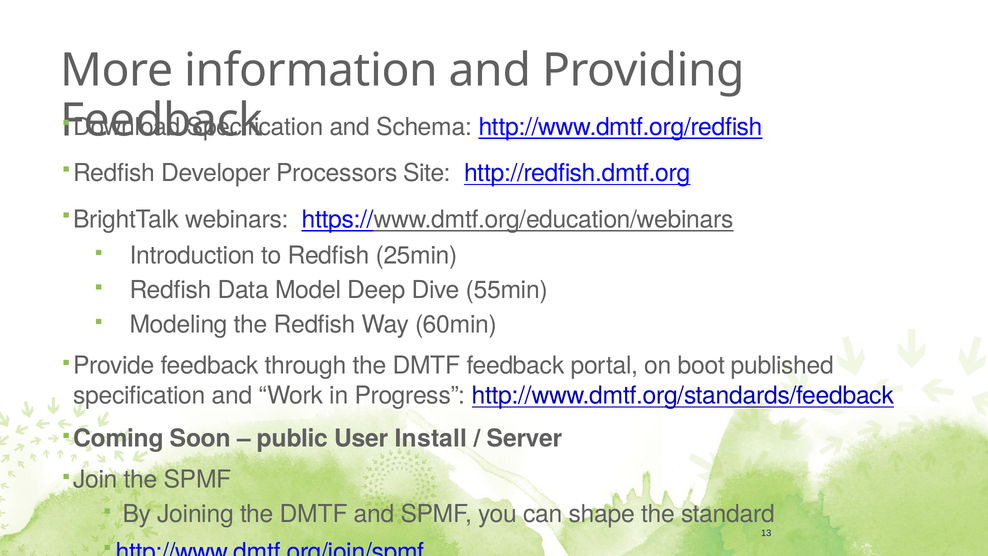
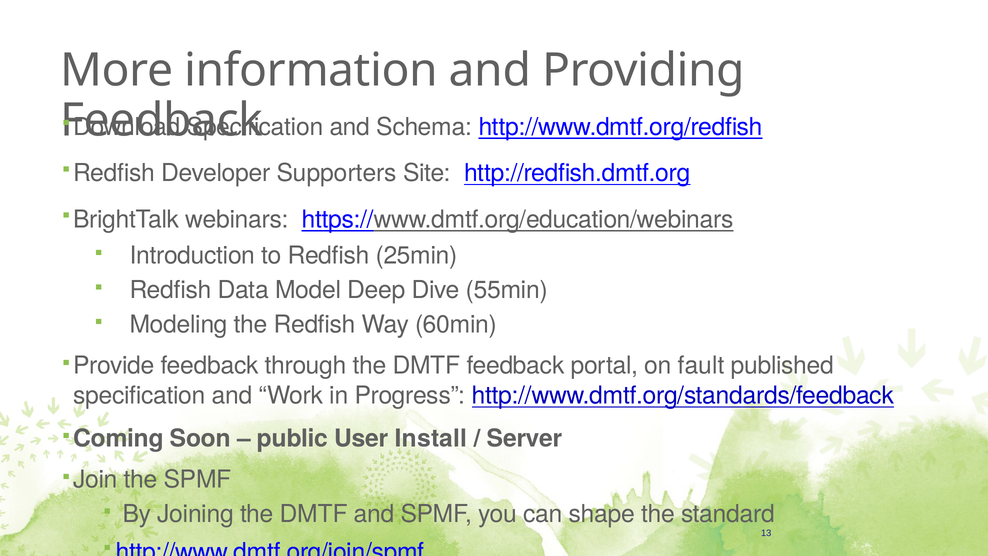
Processors: Processors -> Supporters
boot: boot -> fault
